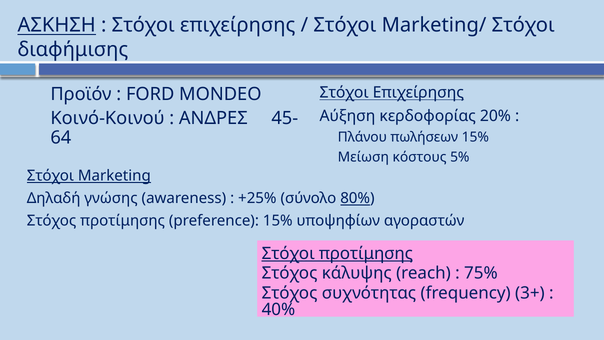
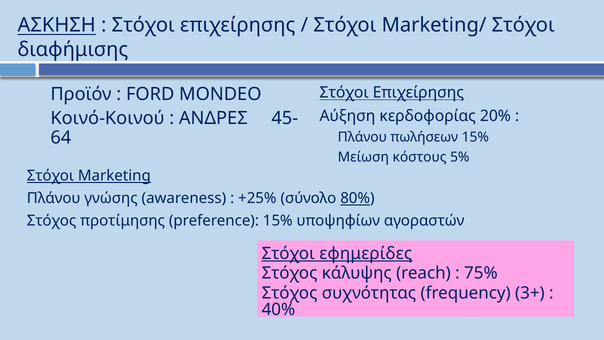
Δηλαδή at (54, 198): Δηλαδή -> Πλάνου
Στόχοι προτίμησης: προτίμησης -> εφημερίδες
